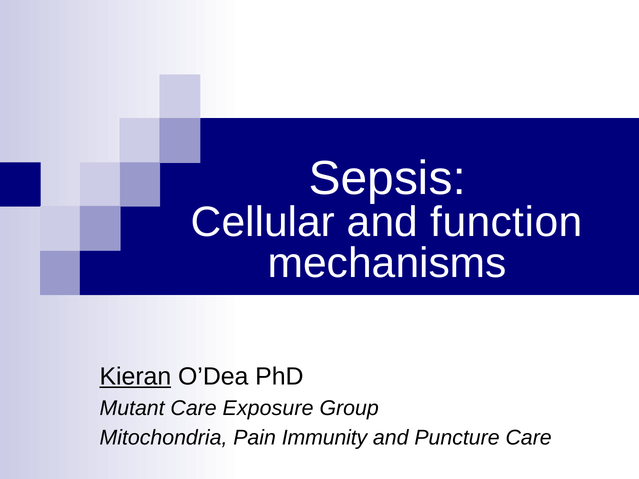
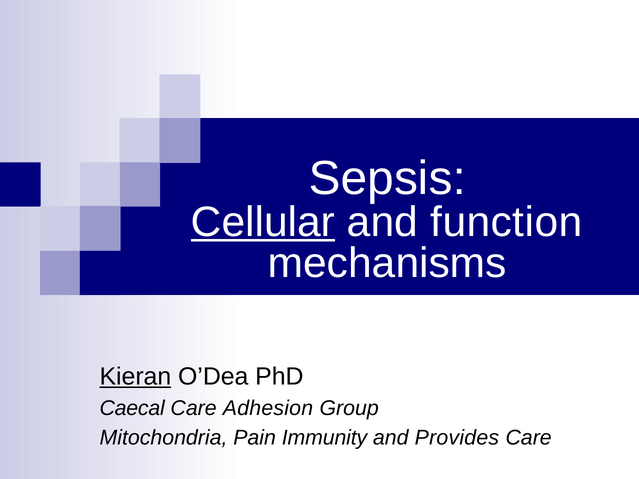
Cellular underline: none -> present
Mutant: Mutant -> Caecal
Exposure: Exposure -> Adhesion
Puncture: Puncture -> Provides
